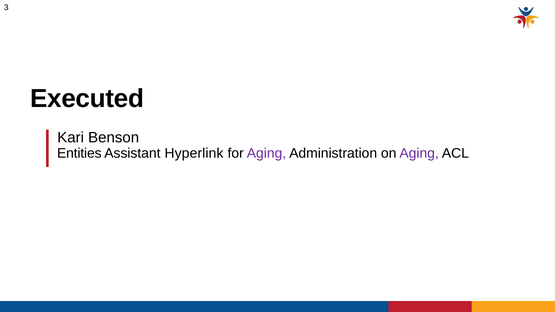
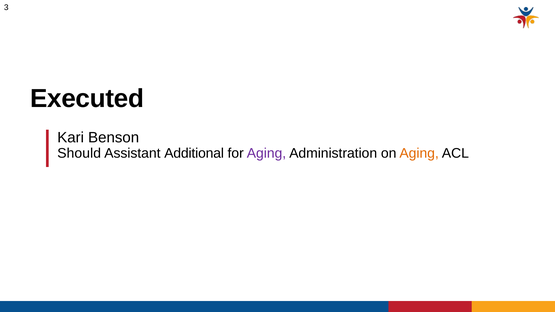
Entities: Entities -> Should
Hyperlink: Hyperlink -> Additional
Aging at (419, 153) colour: purple -> orange
